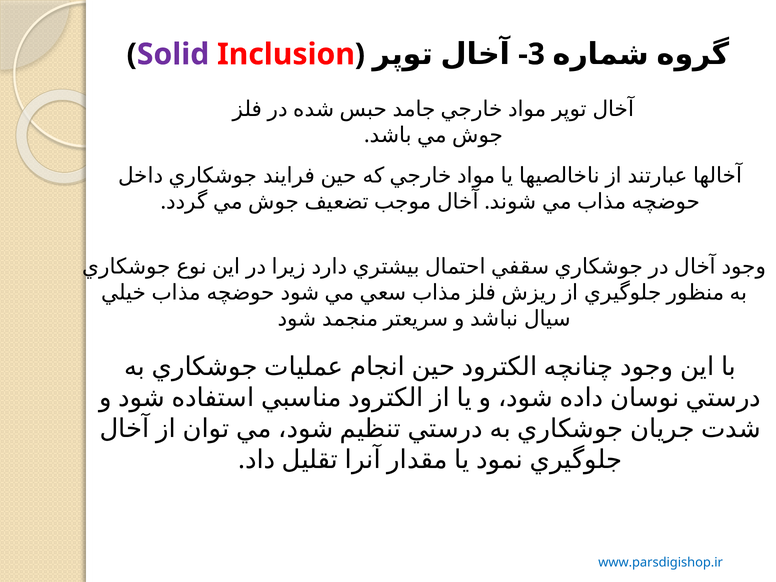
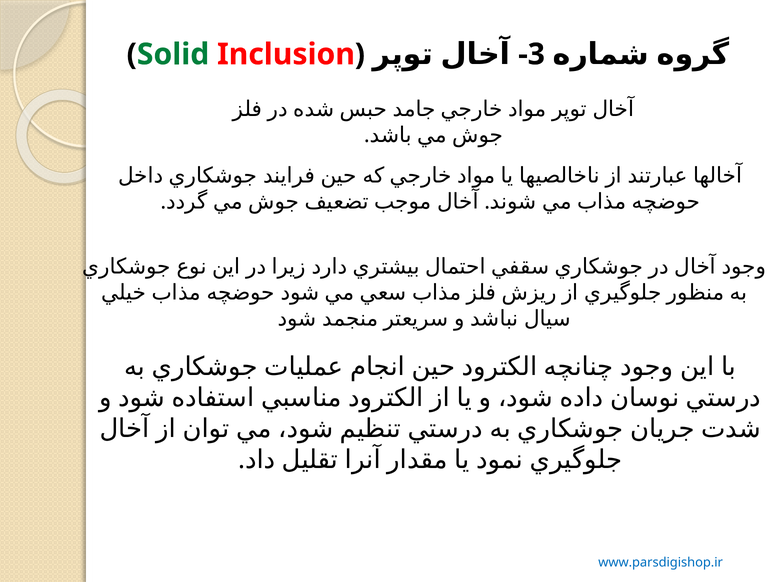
Solid colour: purple -> green
